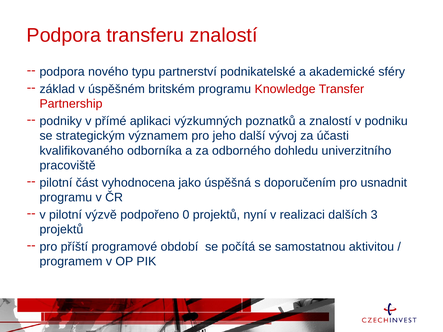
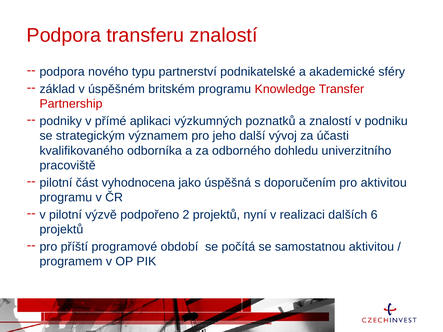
pro usnadnit: usnadnit -> aktivitou
0: 0 -> 2
3: 3 -> 6
